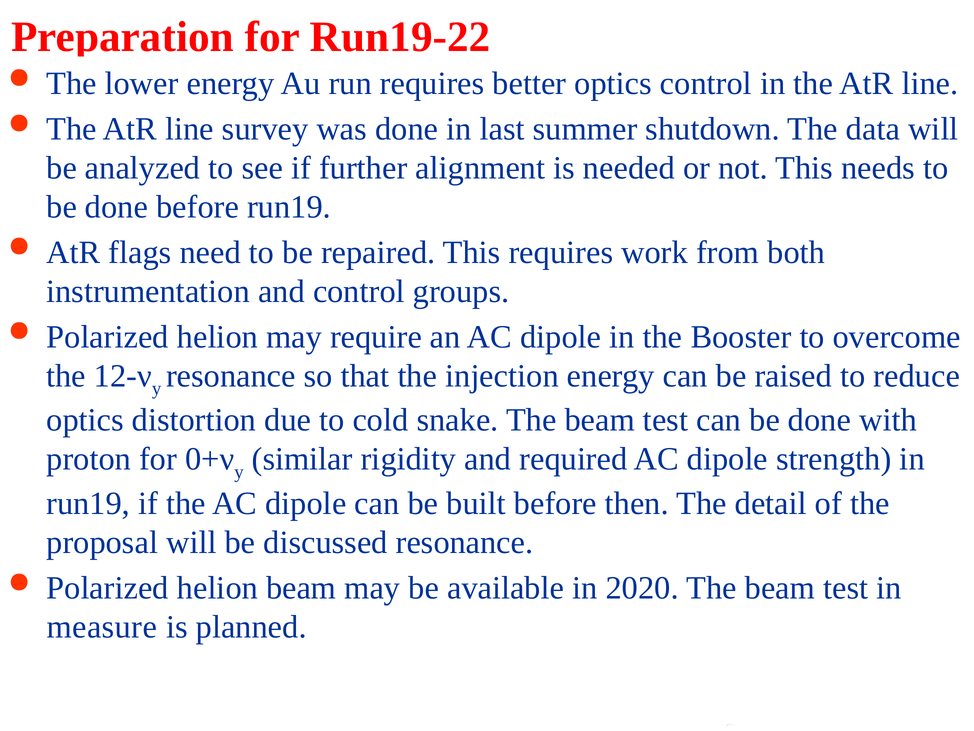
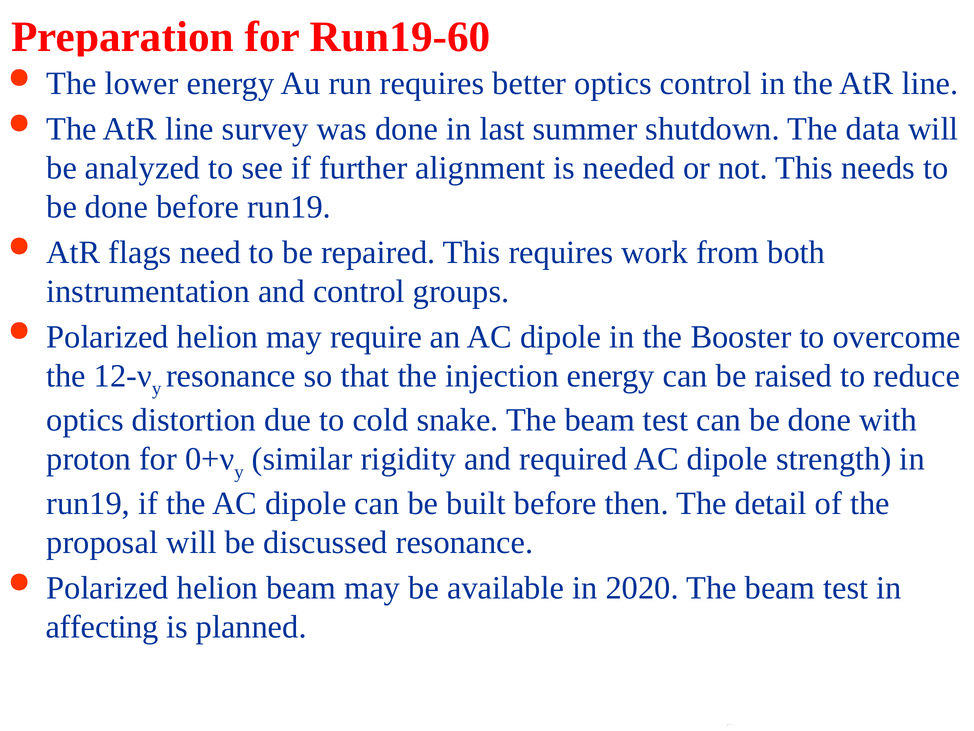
Run19-22: Run19-22 -> Run19-60
measure: measure -> affecting
